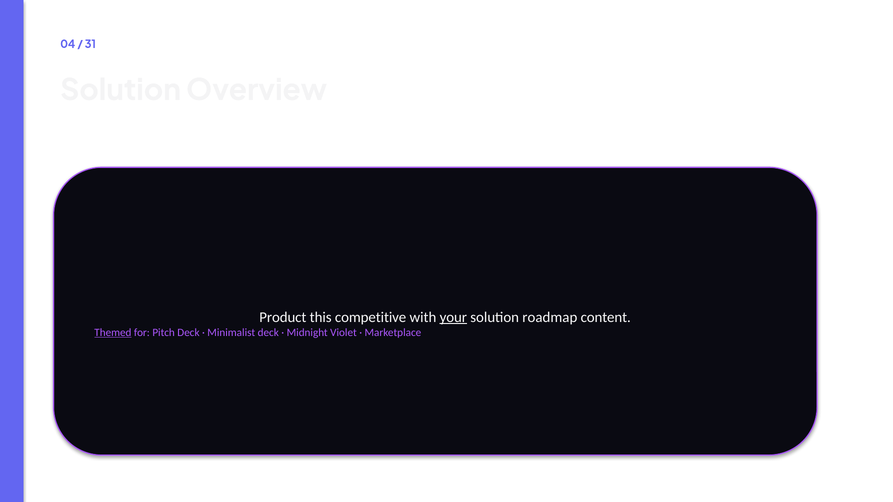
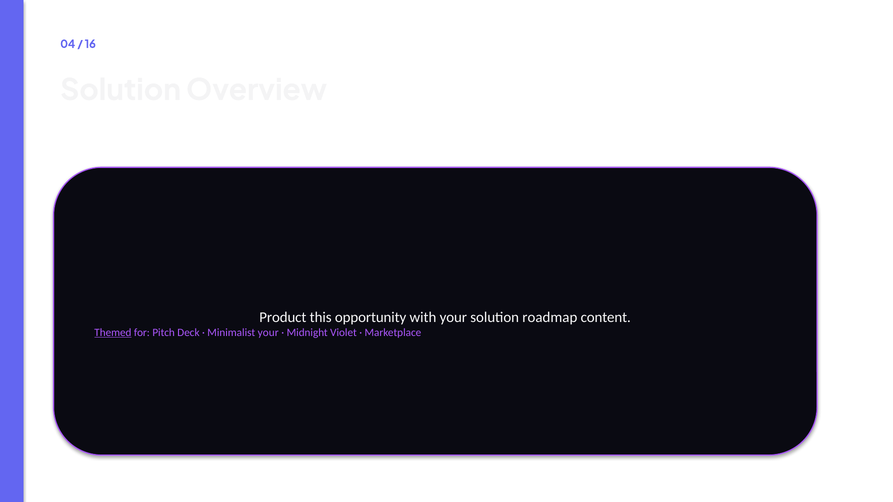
31: 31 -> 16
competitive: competitive -> opportunity
your at (453, 317) underline: present -> none
Minimalist deck: deck -> your
